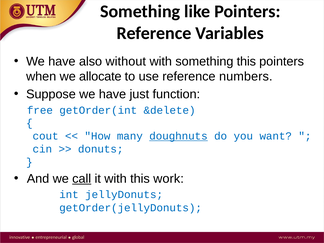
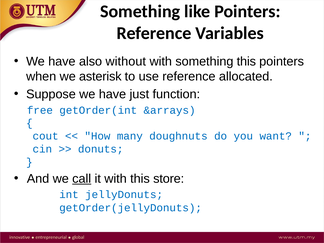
allocate: allocate -> asterisk
numbers: numbers -> allocated
&delete: &delete -> &arrays
doughnuts underline: present -> none
work: work -> store
